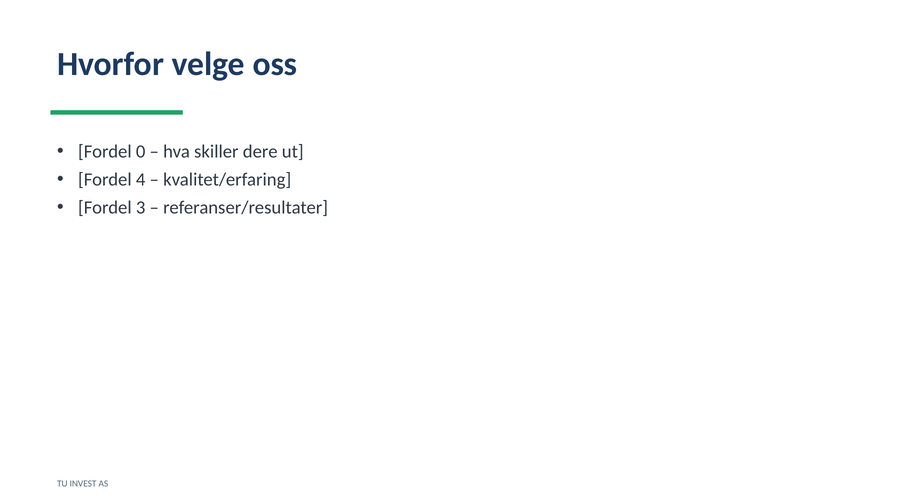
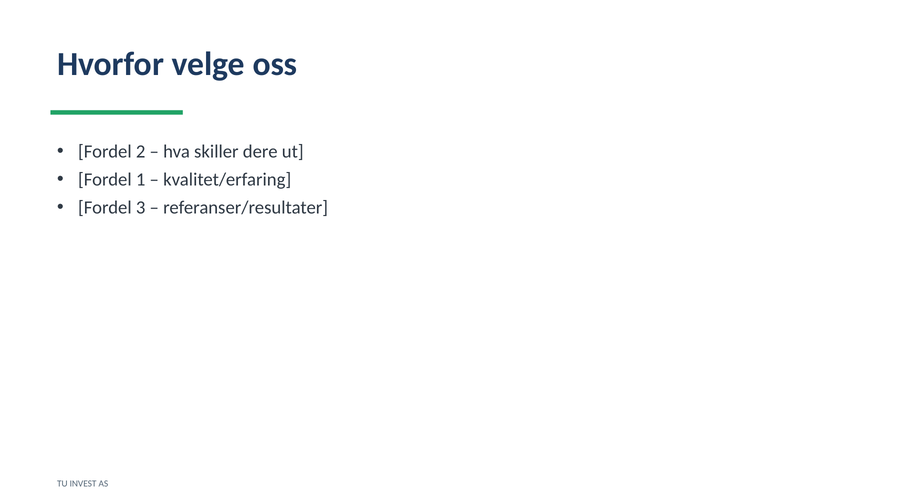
0: 0 -> 2
4: 4 -> 1
